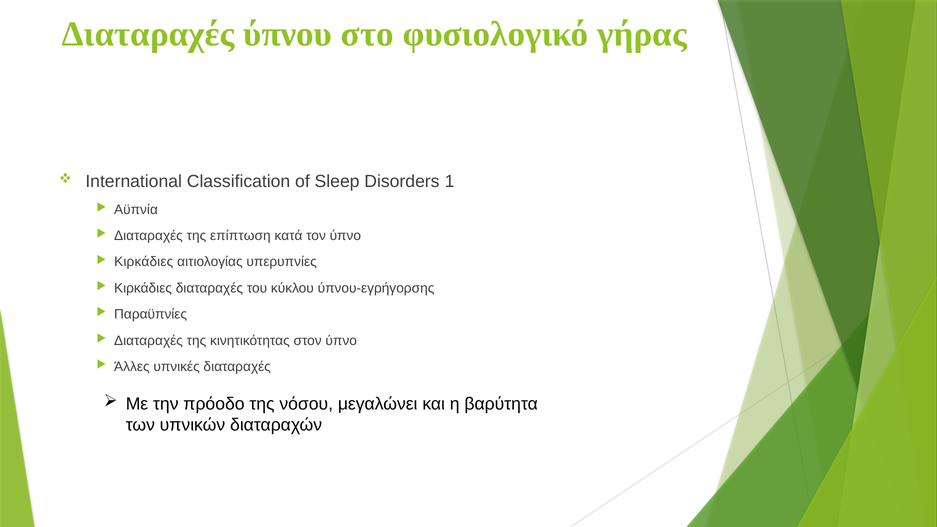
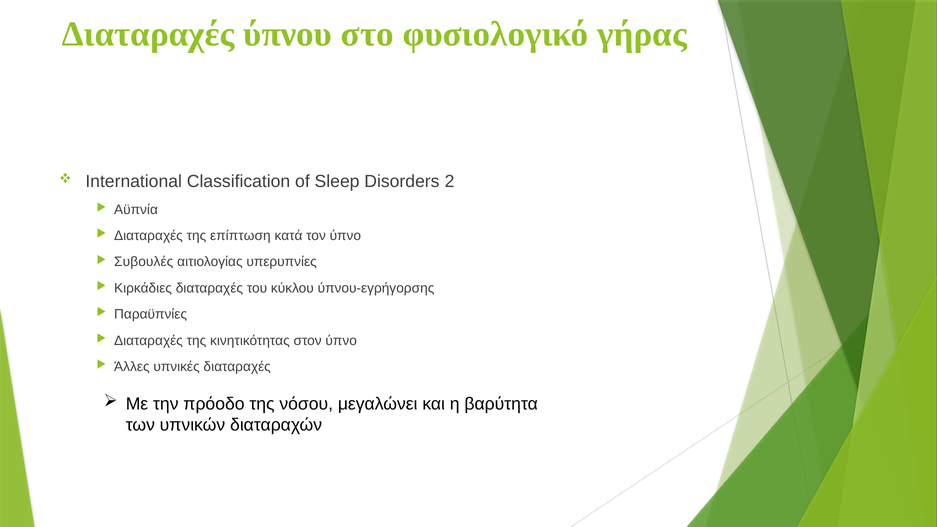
1: 1 -> 2
Κιρκάδιες at (144, 262): Κιρκάδιες -> Συβουλές
